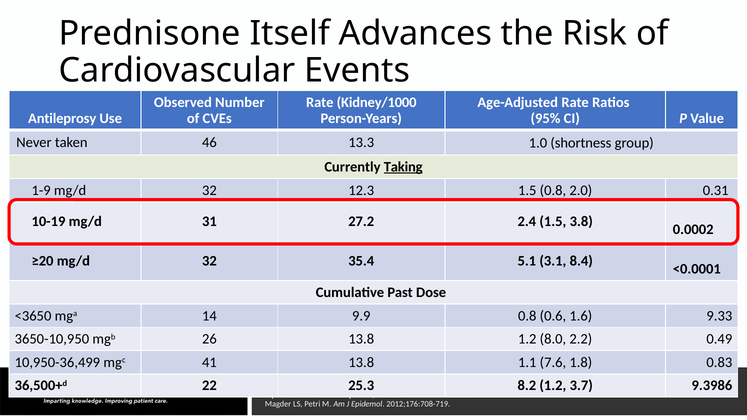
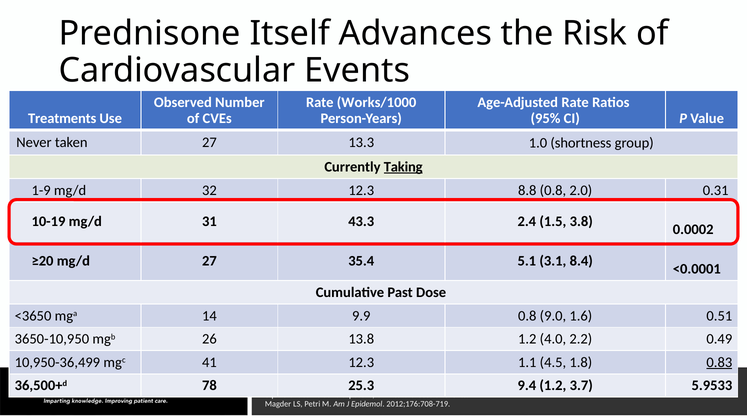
Kidney/1000: Kidney/1000 -> Works/1000
Antileprosy: Antileprosy -> Treatments
taken 46: 46 -> 27
12.3 1.5: 1.5 -> 8.8
27.2: 27.2 -> 43.3
≥20 mg/d 32: 32 -> 27
0.6: 0.6 -> 9.0
9.33: 9.33 -> 0.51
8.0: 8.0 -> 4.0
41 13.8: 13.8 -> 12.3
7.6: 7.6 -> 4.5
0.83 underline: none -> present
22: 22 -> 78
8.2: 8.2 -> 9.4
9.3986: 9.3986 -> 5.9533
